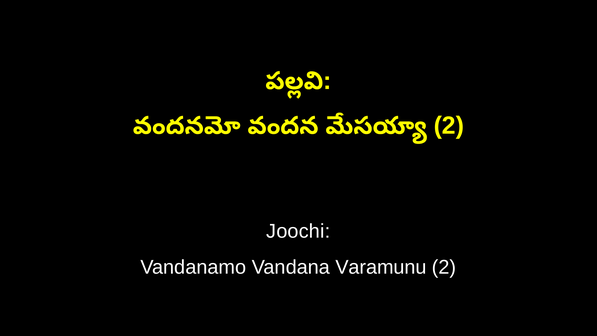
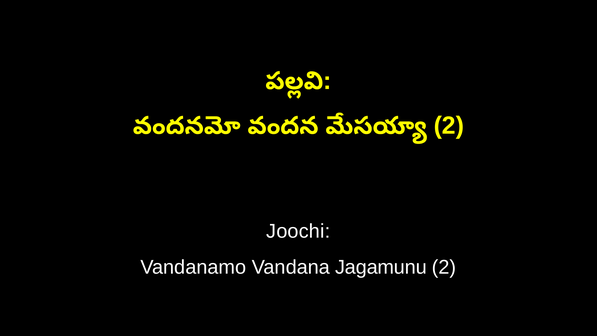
Varamunu: Varamunu -> Jagamunu
